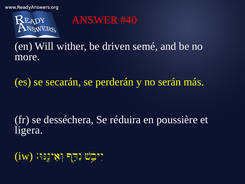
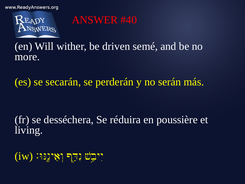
ligera: ligera -> living
